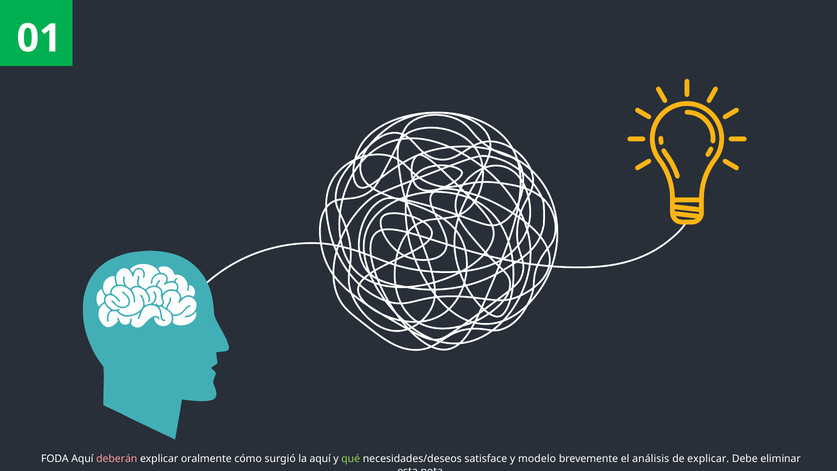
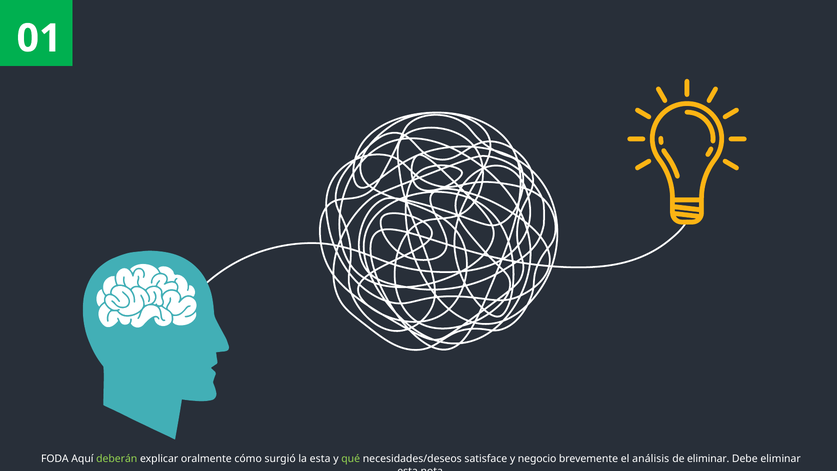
deberán colour: pink -> light green
la aquí: aquí -> esta
modelo: modelo -> negocio
de explicar: explicar -> eliminar
